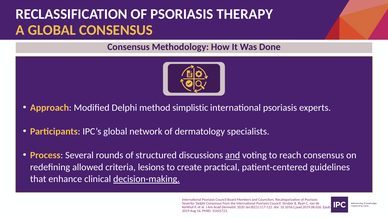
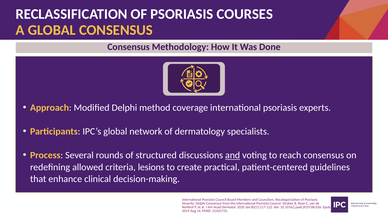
THERAPY: THERAPY -> COURSES
simplistic: simplistic -> coverage
decision-making underline: present -> none
